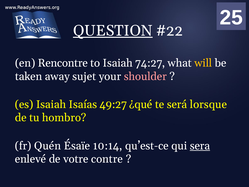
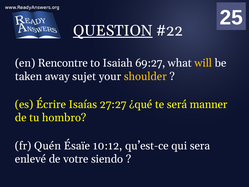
74:27: 74:27 -> 69:27
shoulder colour: pink -> yellow
es Isaiah: Isaiah -> Écrire
49:27: 49:27 -> 27:27
lorsque: lorsque -> manner
10:14: 10:14 -> 10:12
sera underline: present -> none
contre: contre -> siendo
